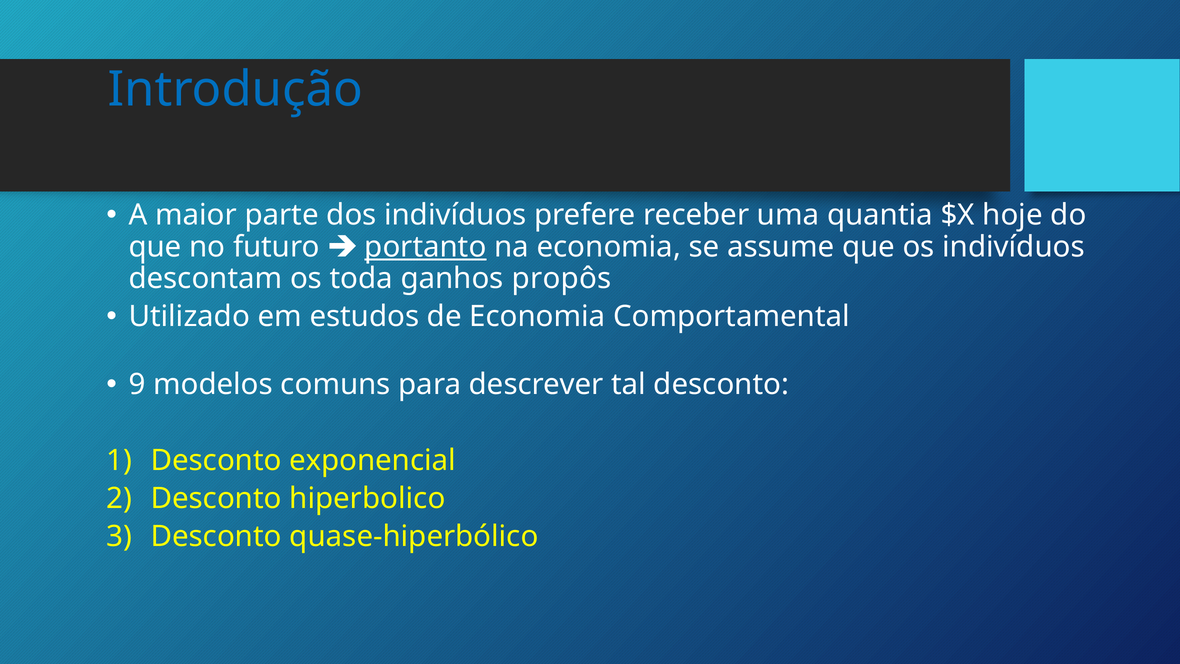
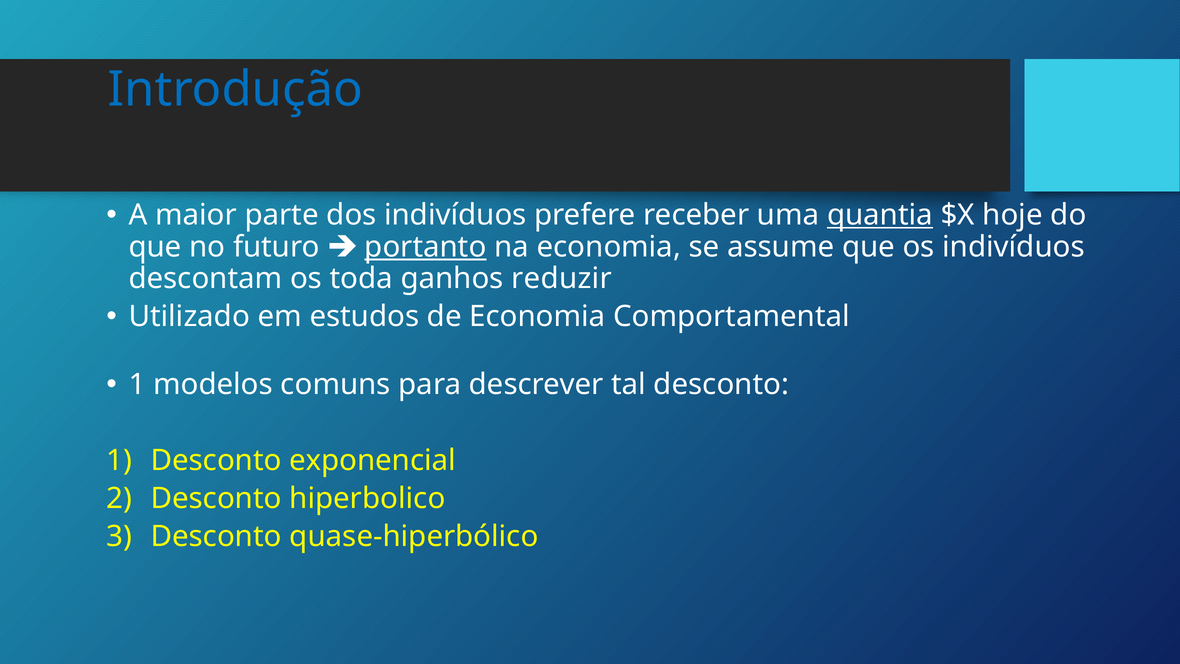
quantia underline: none -> present
propôs: propôs -> reduzir
9 at (137, 385): 9 -> 1
